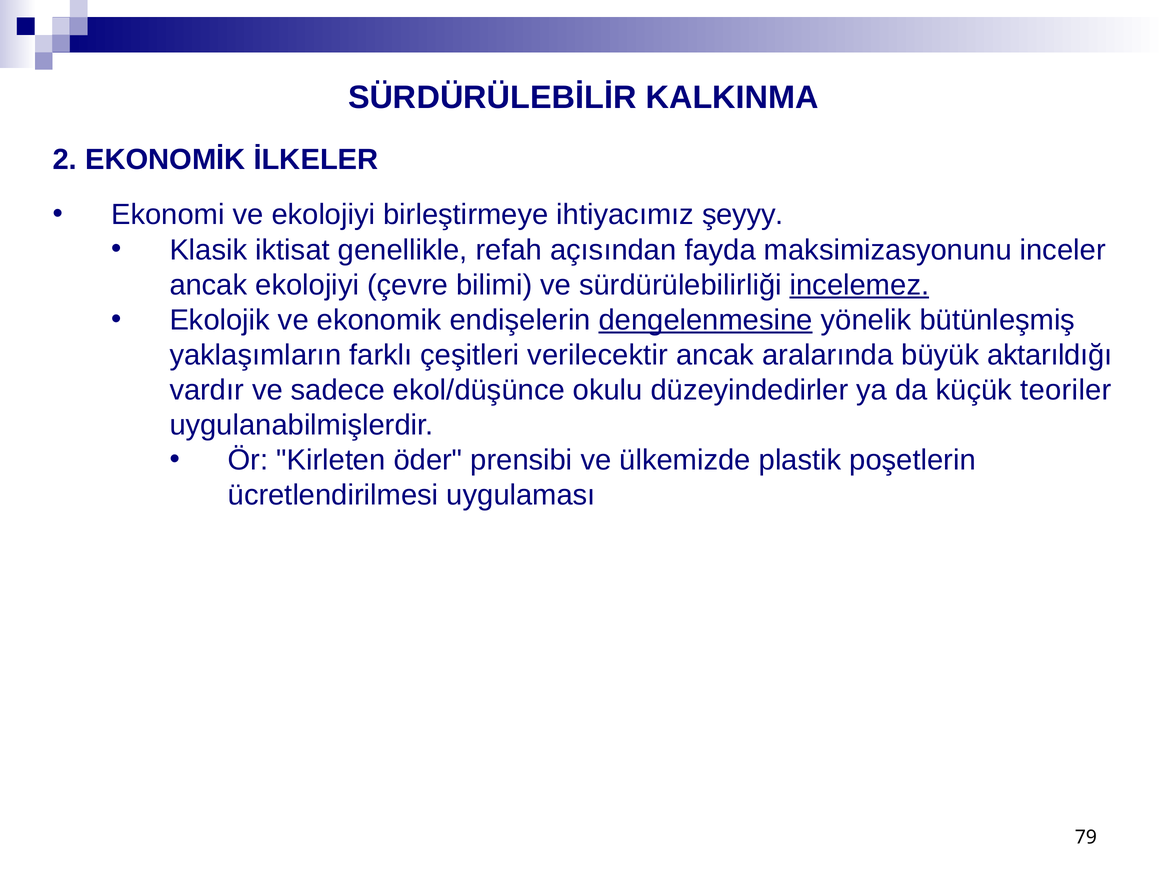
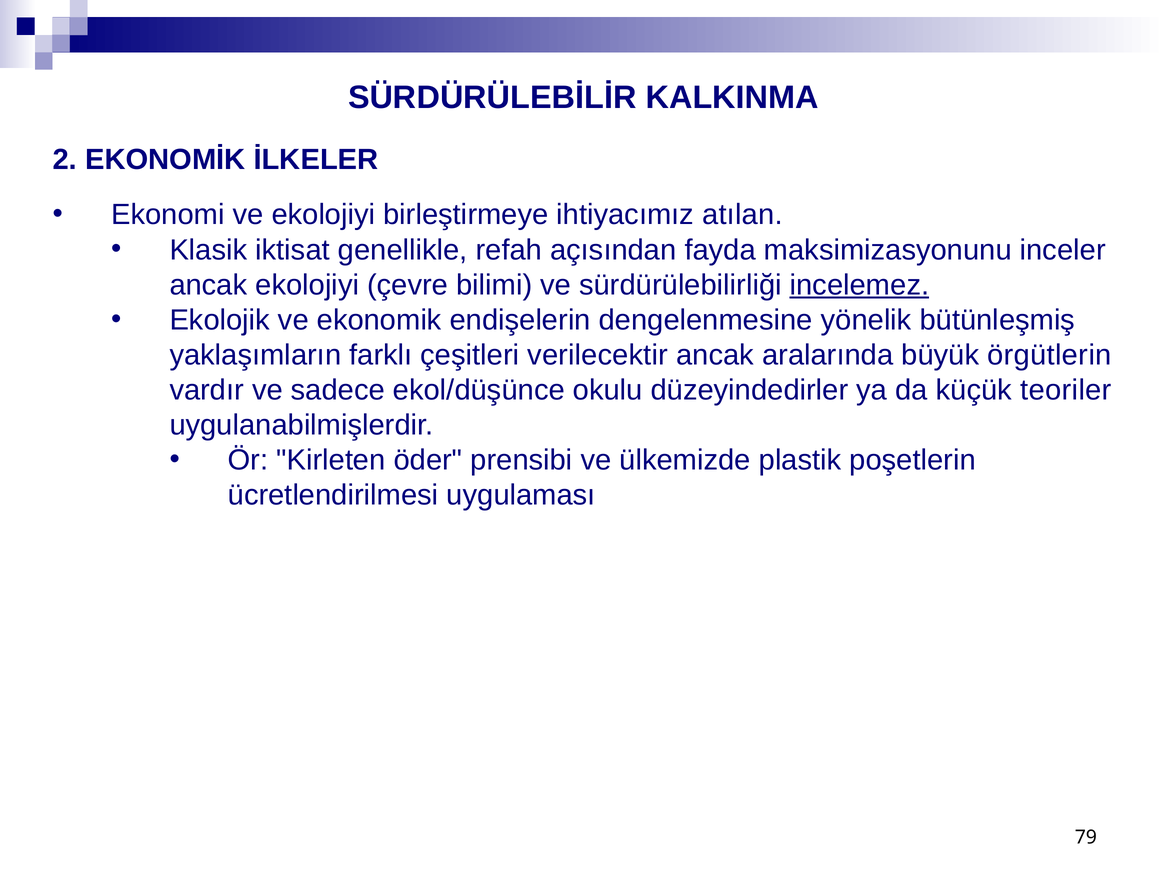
şeyyy: şeyyy -> atılan
dengelenmesine underline: present -> none
aktarıldığı: aktarıldığı -> örgütlerin
